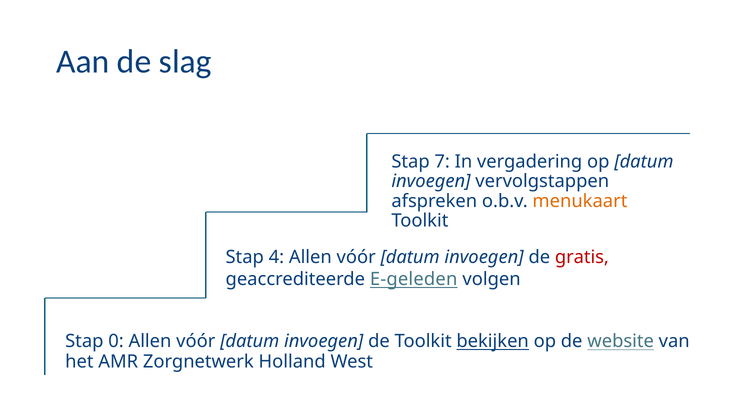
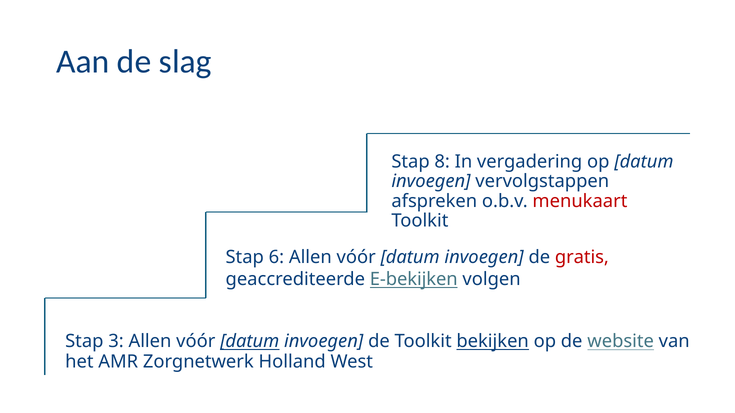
7: 7 -> 8
menukaart colour: orange -> red
4: 4 -> 6
E-geleden: E-geleden -> E-bekijken
0: 0 -> 3
datum at (250, 342) underline: none -> present
